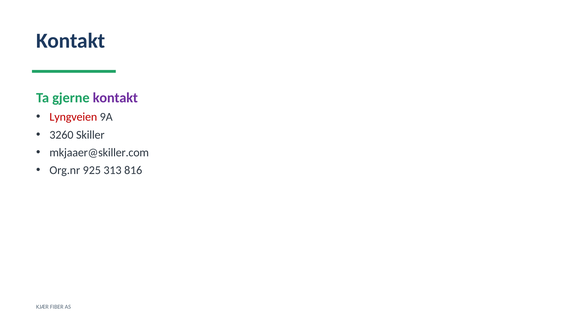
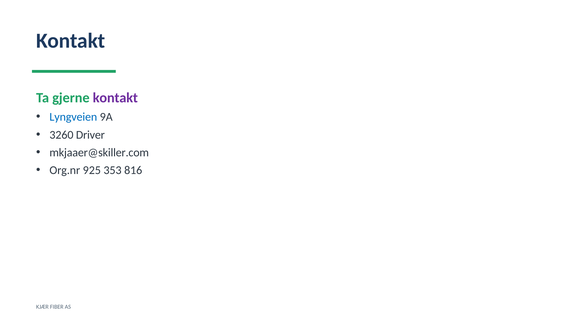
Lyngveien colour: red -> blue
Skiller: Skiller -> Driver
313: 313 -> 353
